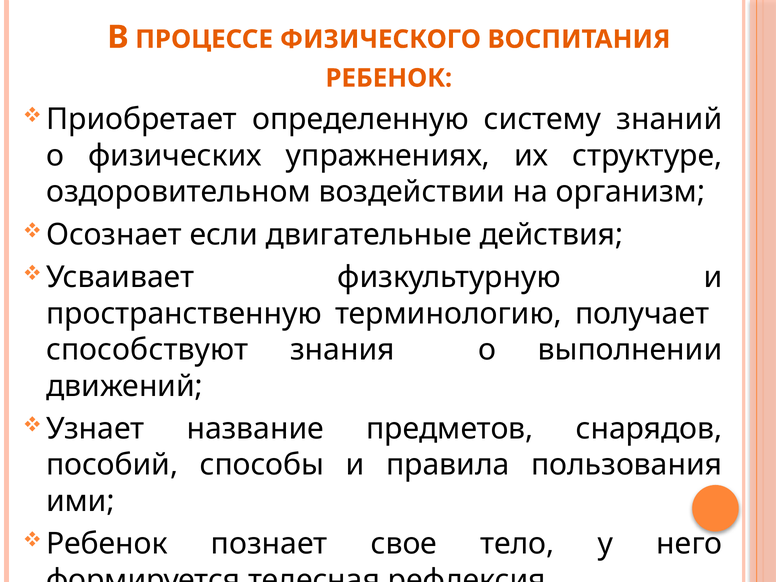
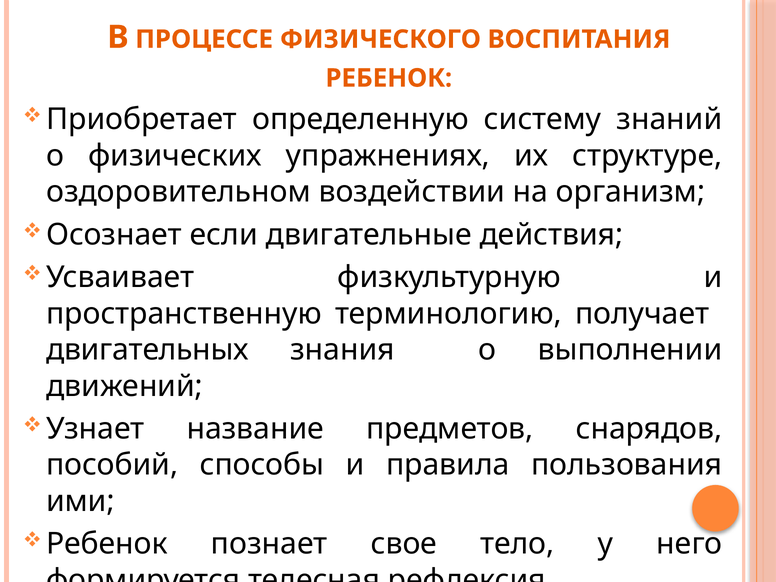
способствуют: способствуют -> двигательных
